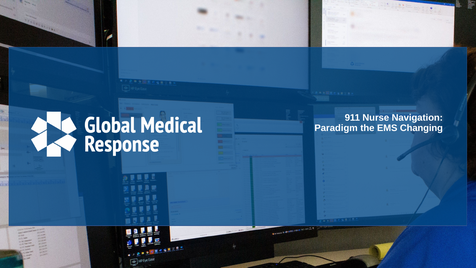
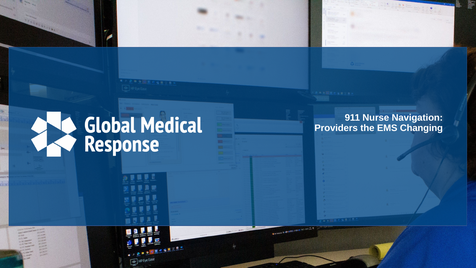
Paradigm: Paradigm -> Providers
